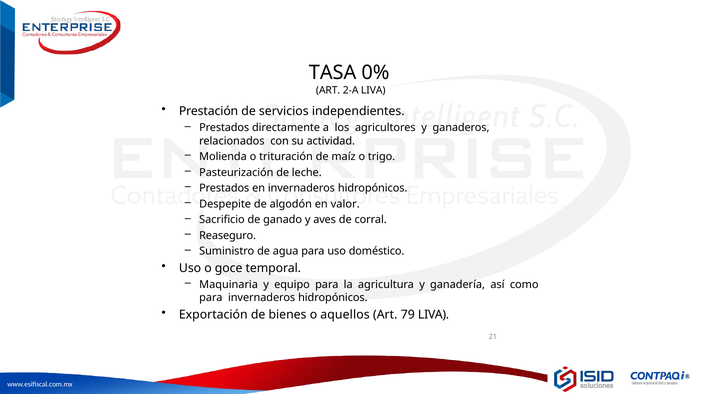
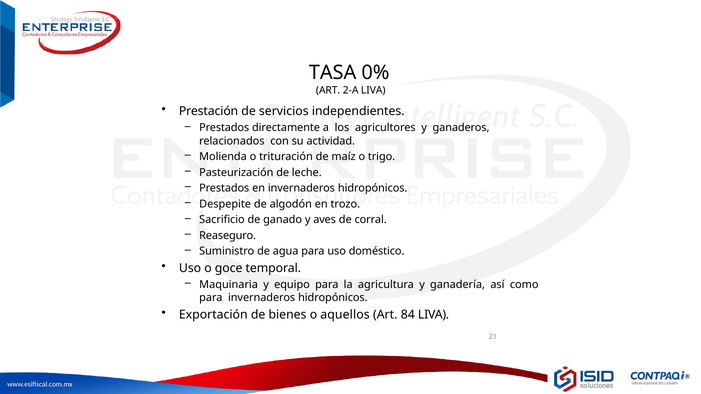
valor: valor -> trozo
79: 79 -> 84
